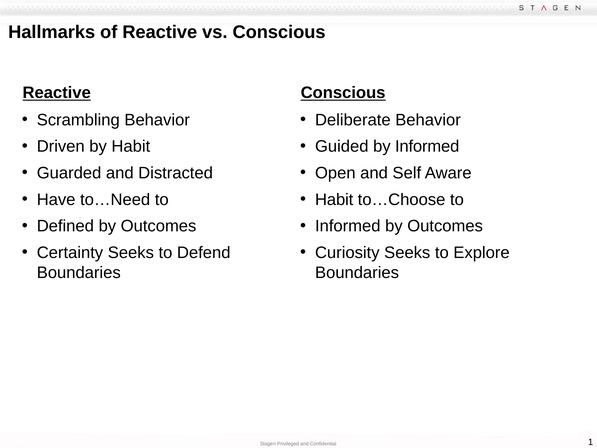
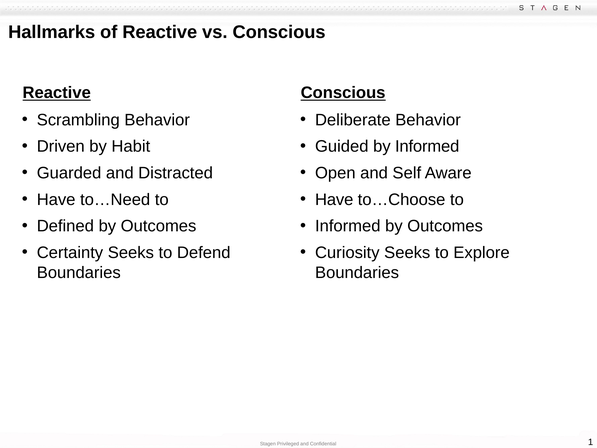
Habit at (334, 200): Habit -> Have
